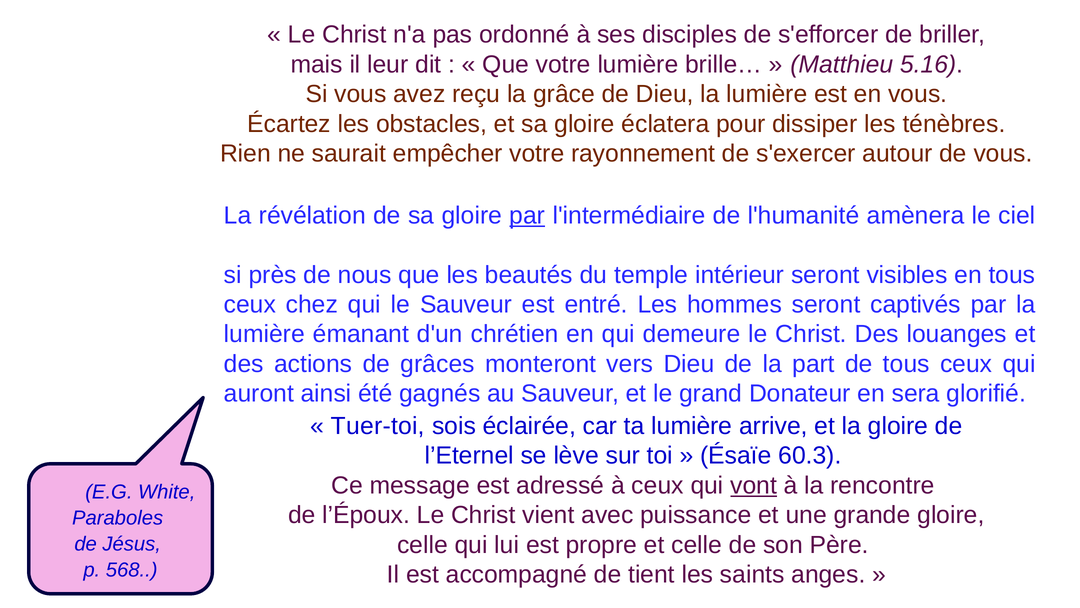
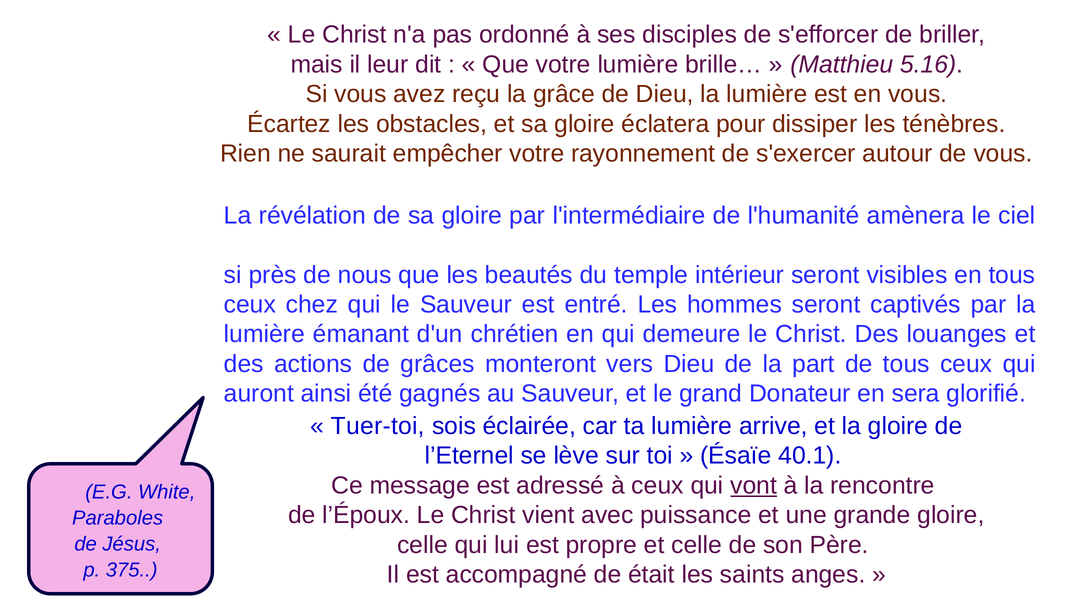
par at (527, 215) underline: present -> none
60.3: 60.3 -> 40.1
568: 568 -> 375
tient: tient -> était
